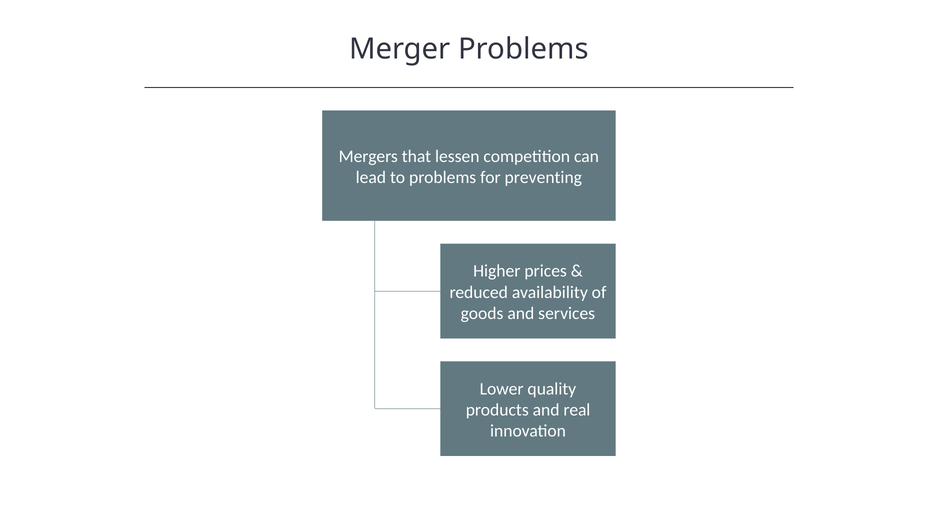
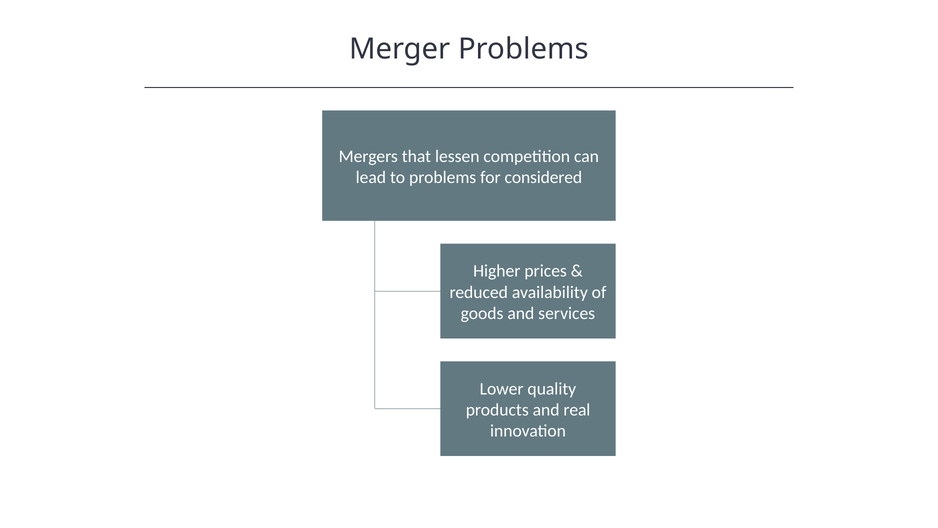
preventing: preventing -> considered
